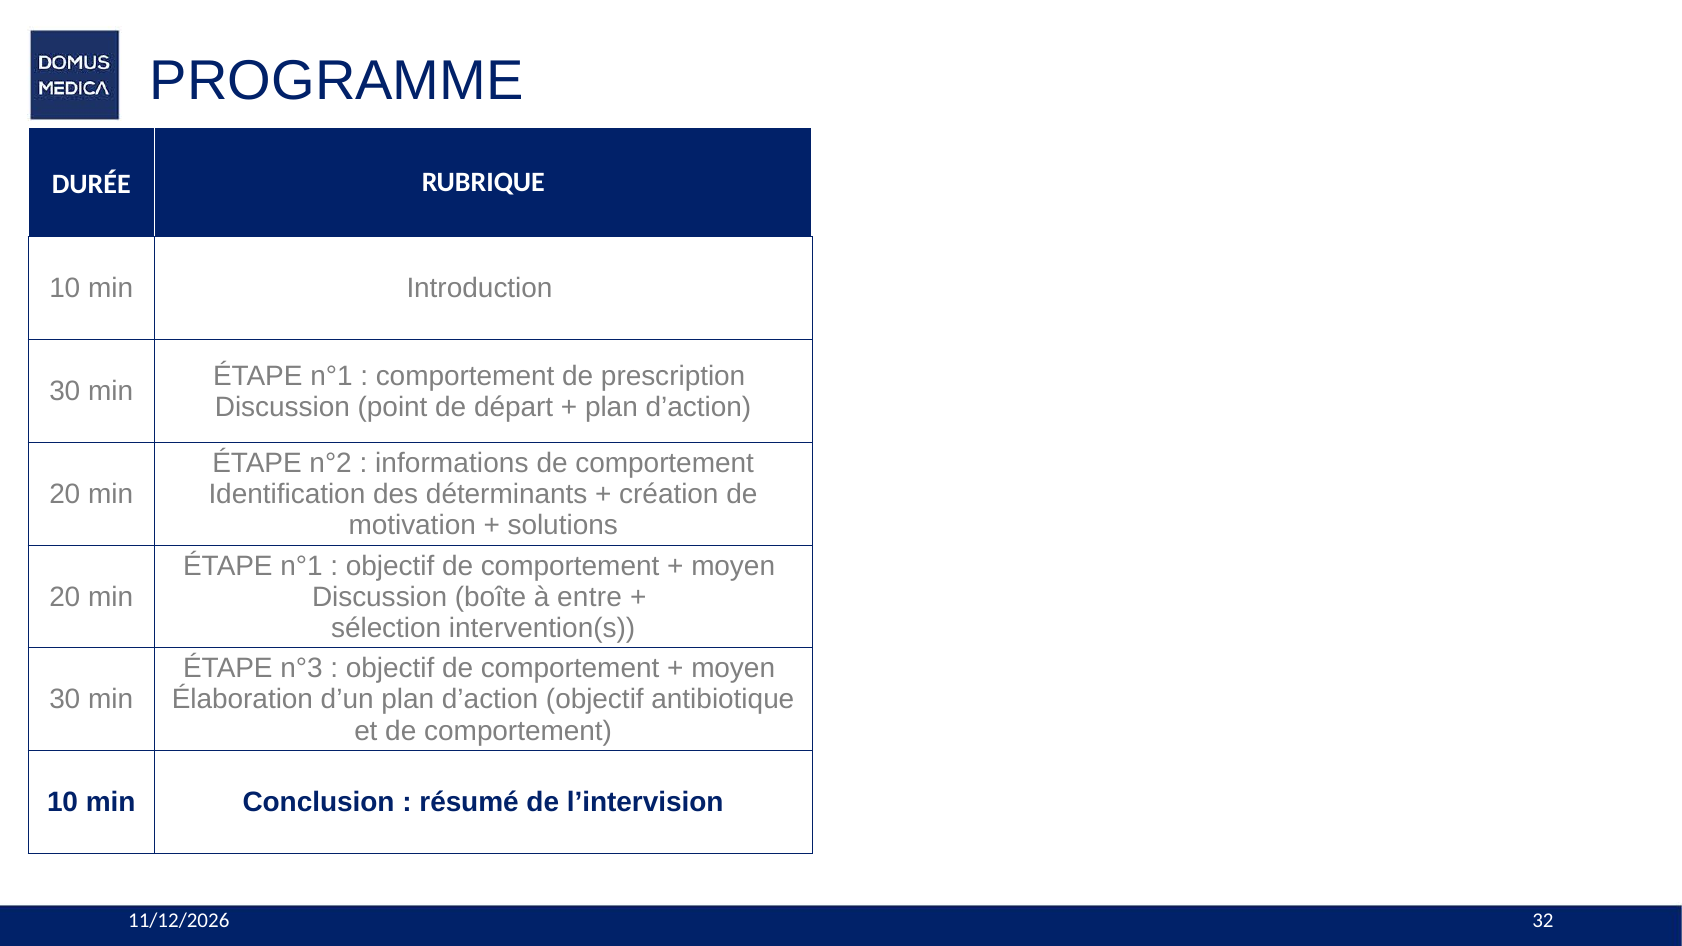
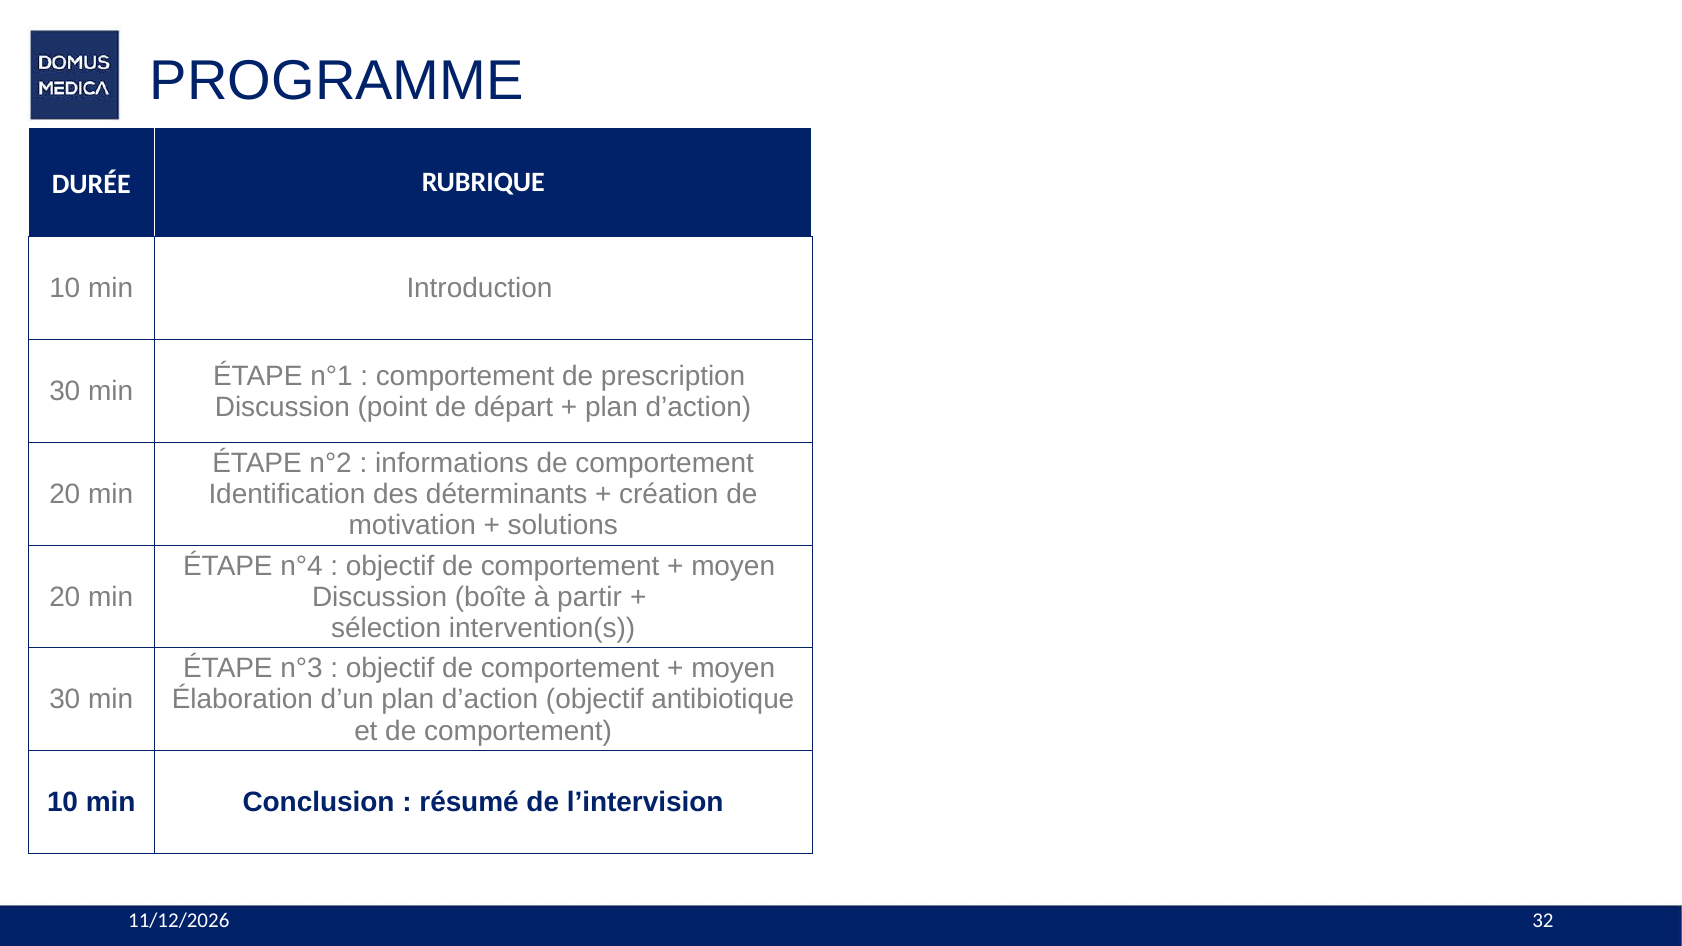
n°1 at (302, 566): n°1 -> n°4
entre: entre -> partir
